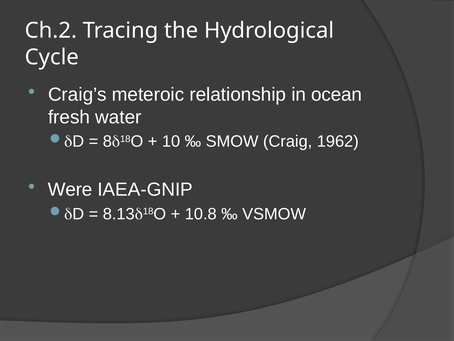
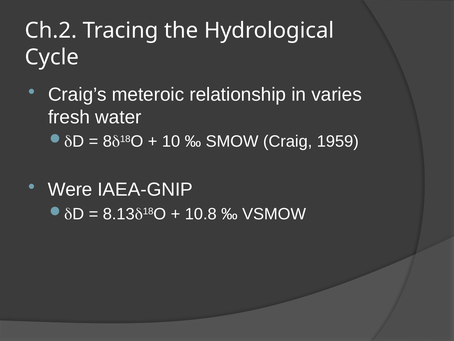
ocean: ocean -> varies
1962: 1962 -> 1959
